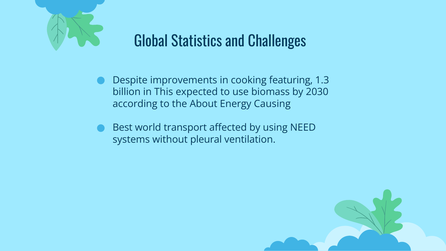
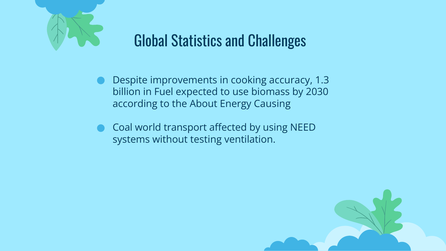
featuring: featuring -> accuracy
This: This -> Fuel
Best: Best -> Coal
pleural: pleural -> testing
